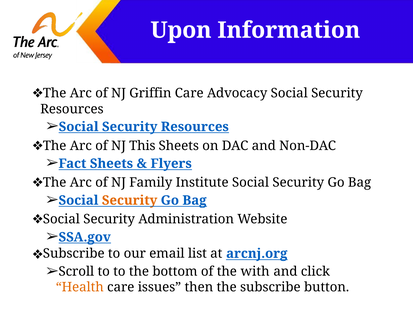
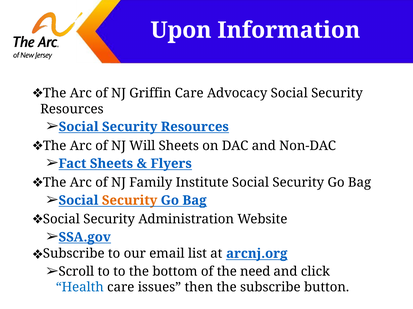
This: This -> Will
with: with -> need
Health colour: orange -> blue
